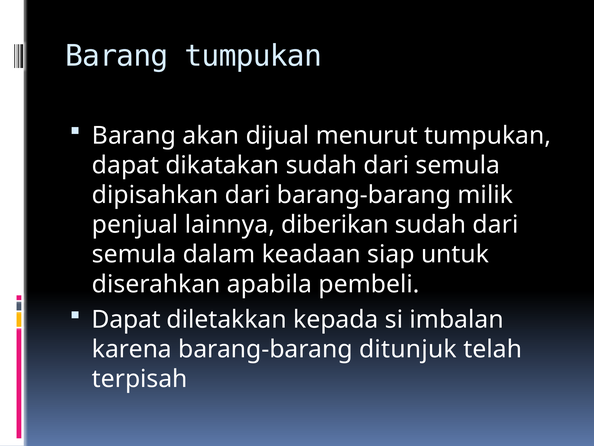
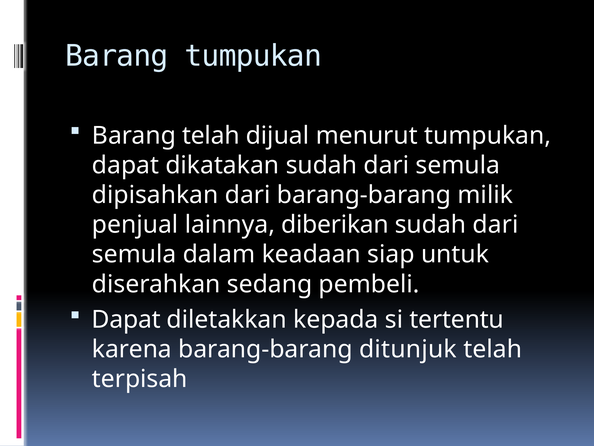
Barang akan: akan -> telah
apabila: apabila -> sedang
imbalan: imbalan -> tertentu
